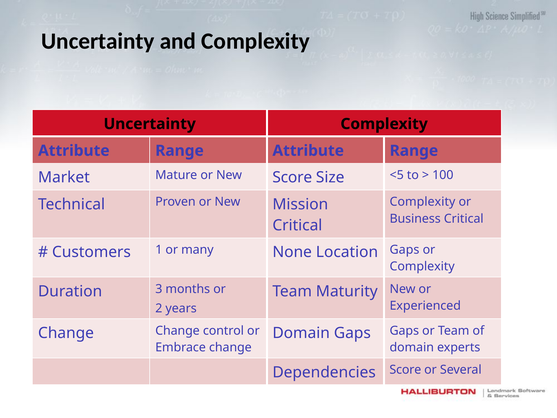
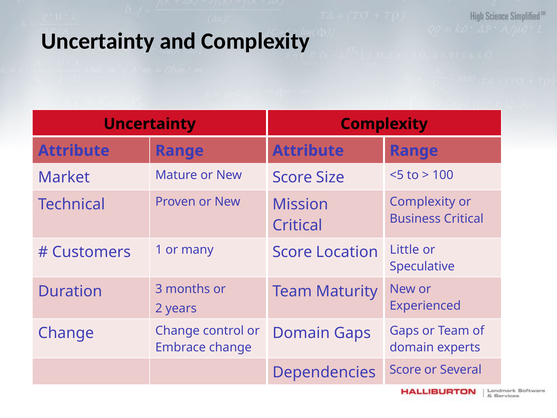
many None: None -> Score
Location Gaps: Gaps -> Little
Complexity at (422, 266): Complexity -> Speculative
